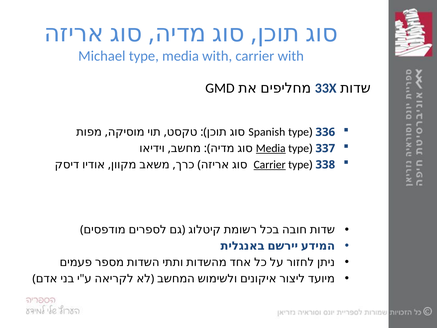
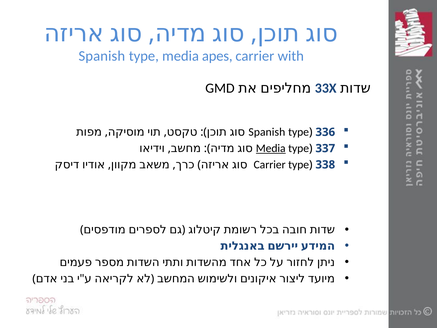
Michael at (102, 56): Michael -> Spanish
media with: with -> apes
Carrier at (270, 165) underline: present -> none
